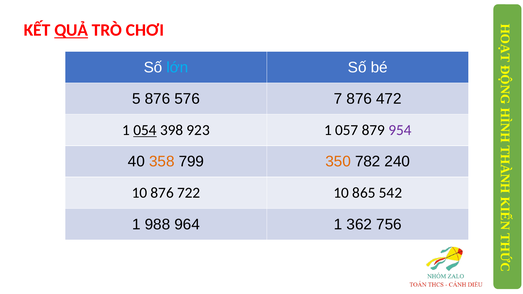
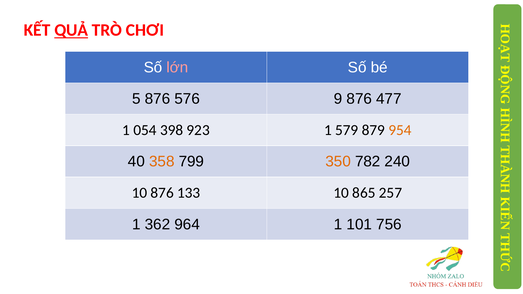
lớn colour: light blue -> pink
7: 7 -> 9
472: 472 -> 477
054 underline: present -> none
057: 057 -> 579
954 colour: purple -> orange
722: 722 -> 133
542: 542 -> 257
988: 988 -> 362
362: 362 -> 101
